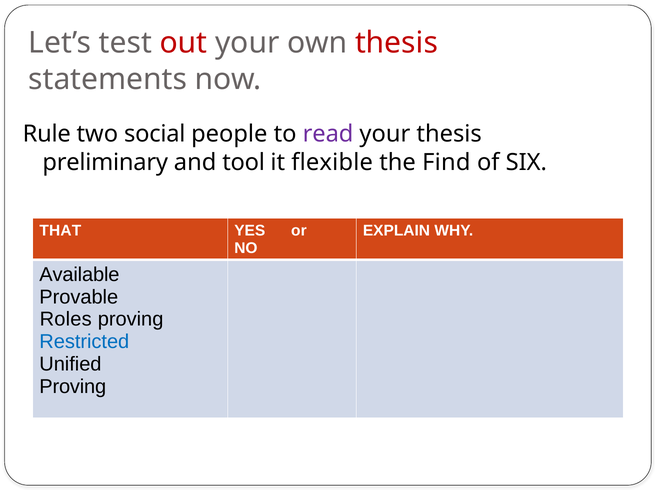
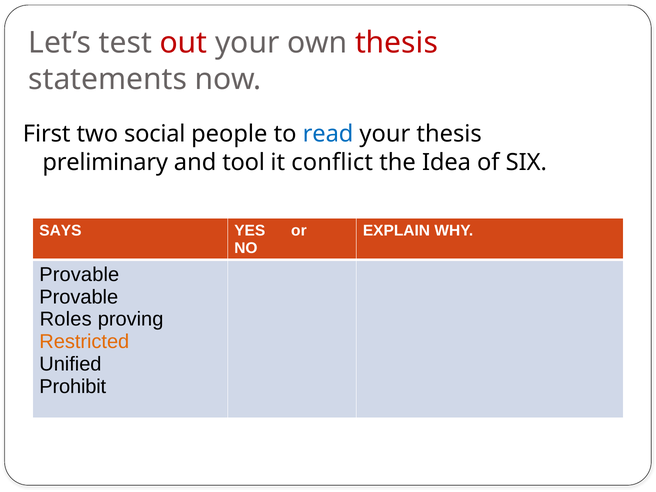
Rule: Rule -> First
read colour: purple -> blue
flexible: flexible -> conflict
Find: Find -> Idea
THAT: THAT -> SAYS
Available at (79, 274): Available -> Provable
Restricted colour: blue -> orange
Proving at (73, 387): Proving -> Prohibit
